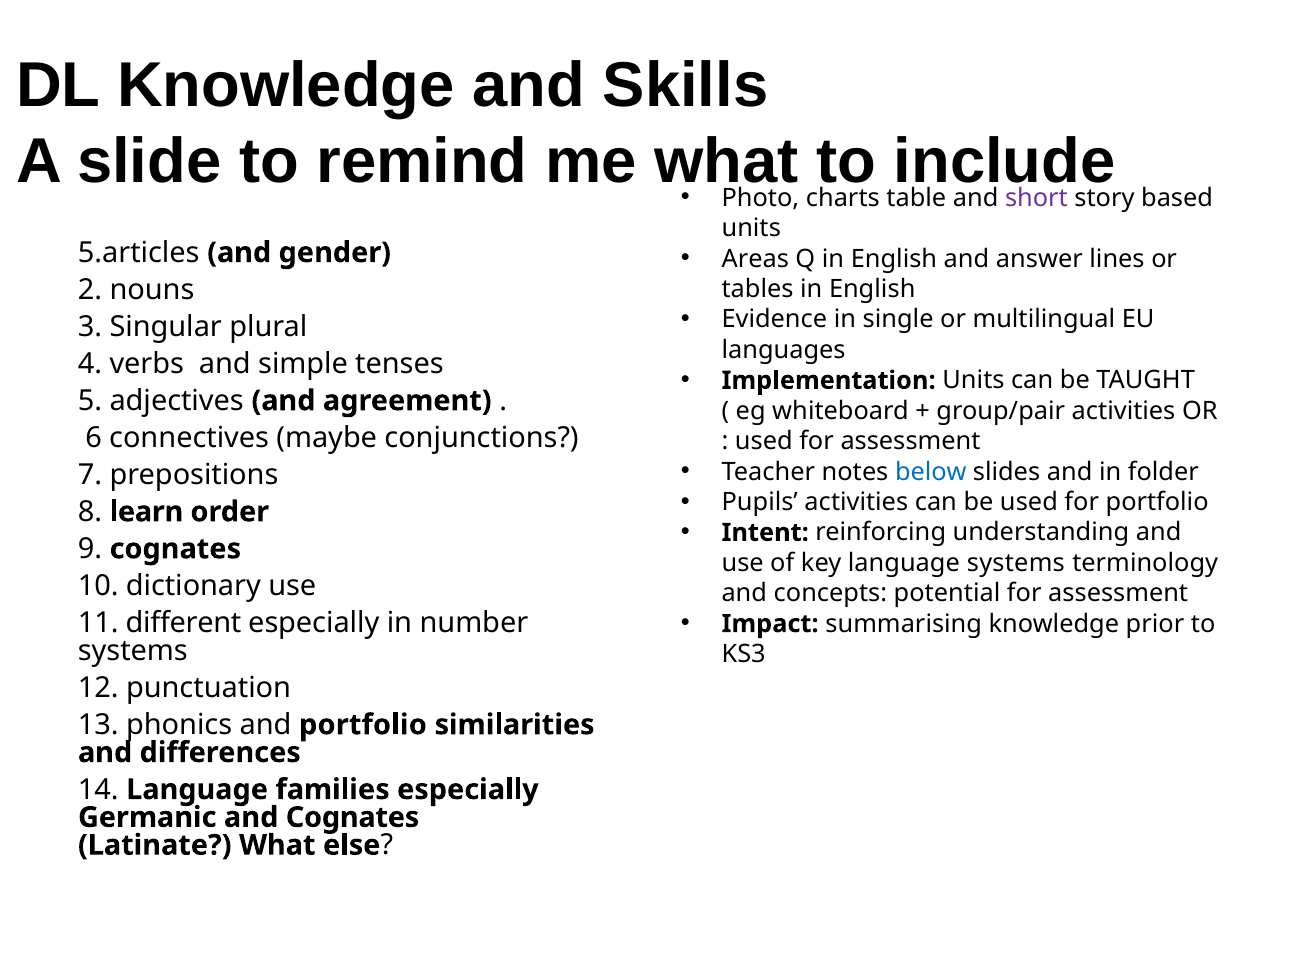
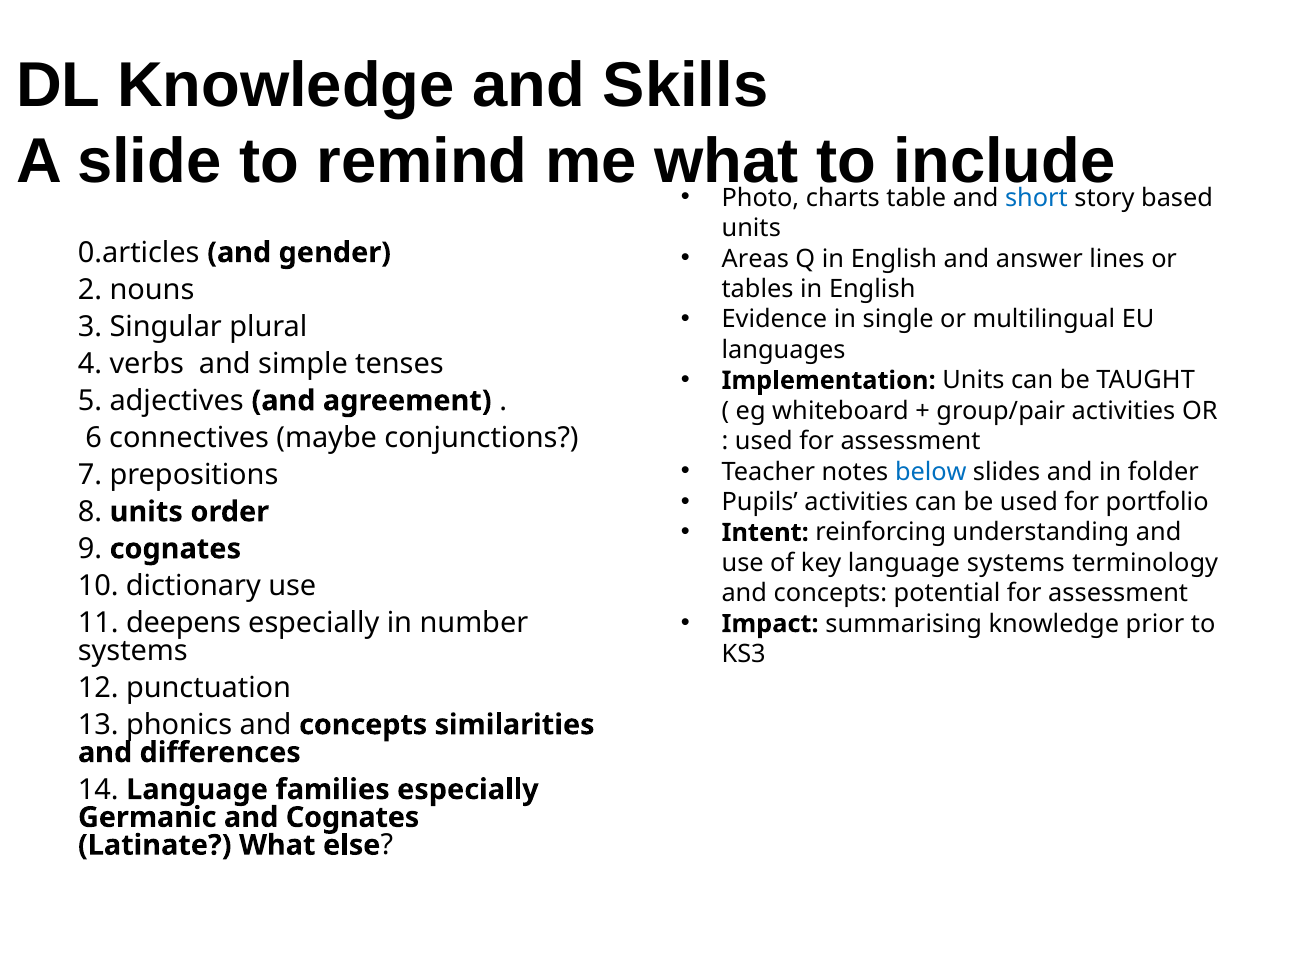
short colour: purple -> blue
5.articles: 5.articles -> 0.articles
8 learn: learn -> units
different: different -> deepens
phonics and portfolio: portfolio -> concepts
